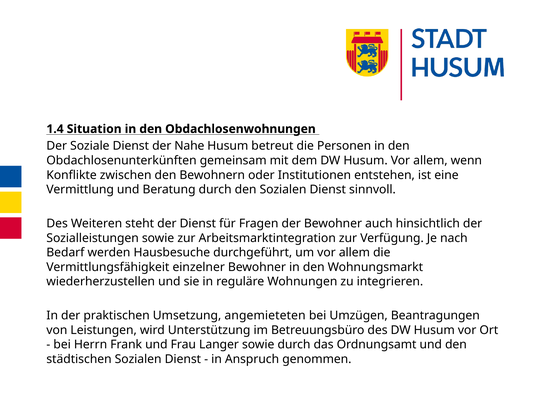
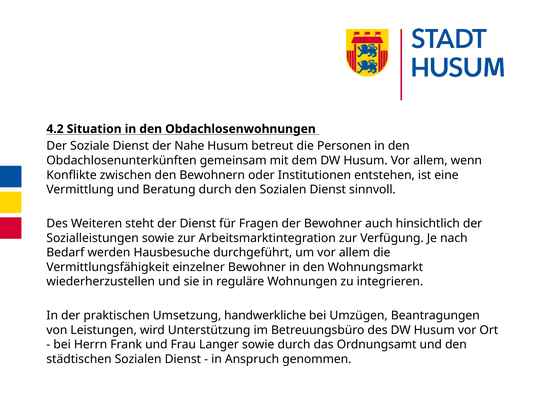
1.4: 1.4 -> 4.2
angemieteten: angemieteten -> handwerkliche
